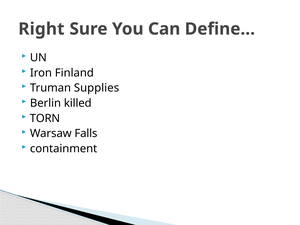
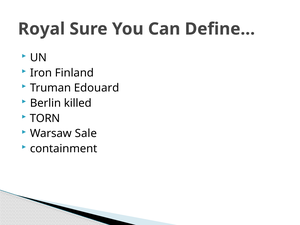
Right: Right -> Royal
Supplies: Supplies -> Edouard
Falls: Falls -> Sale
